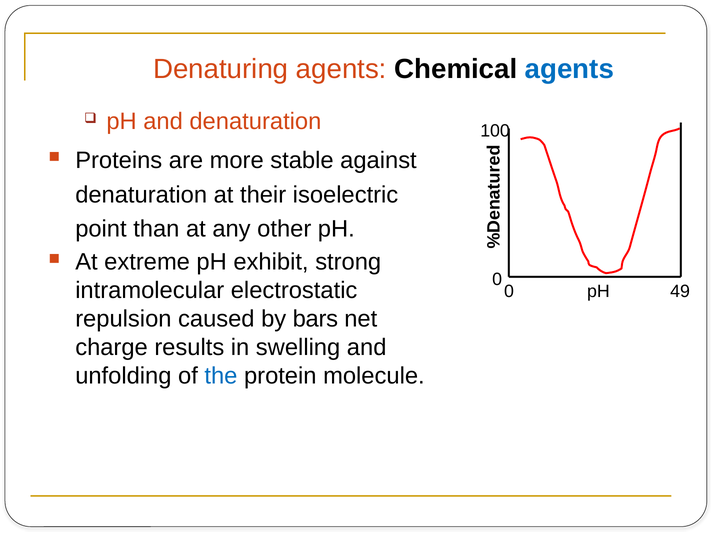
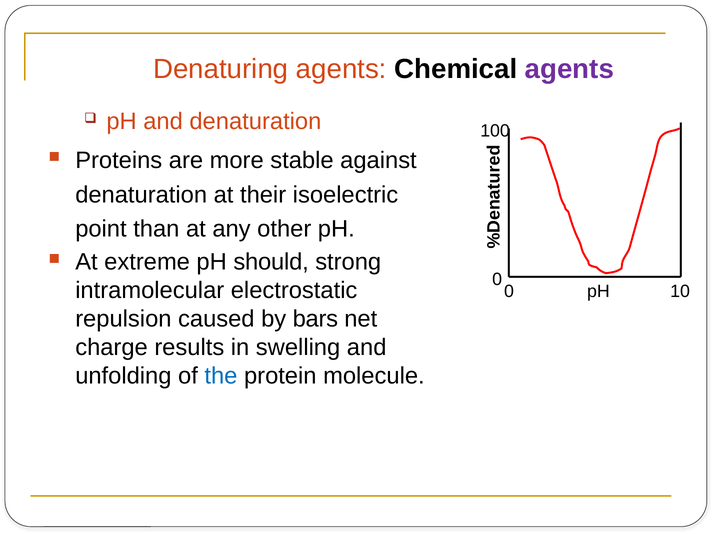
agents at (569, 69) colour: blue -> purple
exhibit: exhibit -> should
49: 49 -> 10
